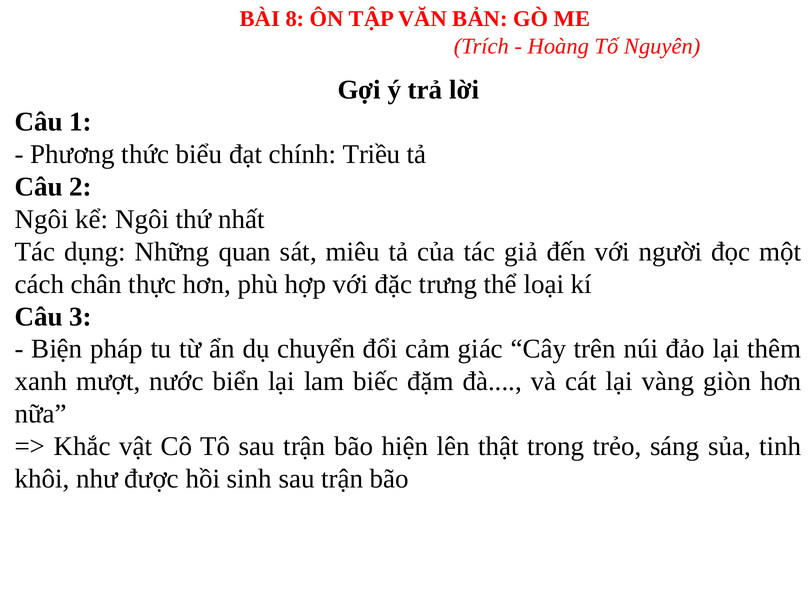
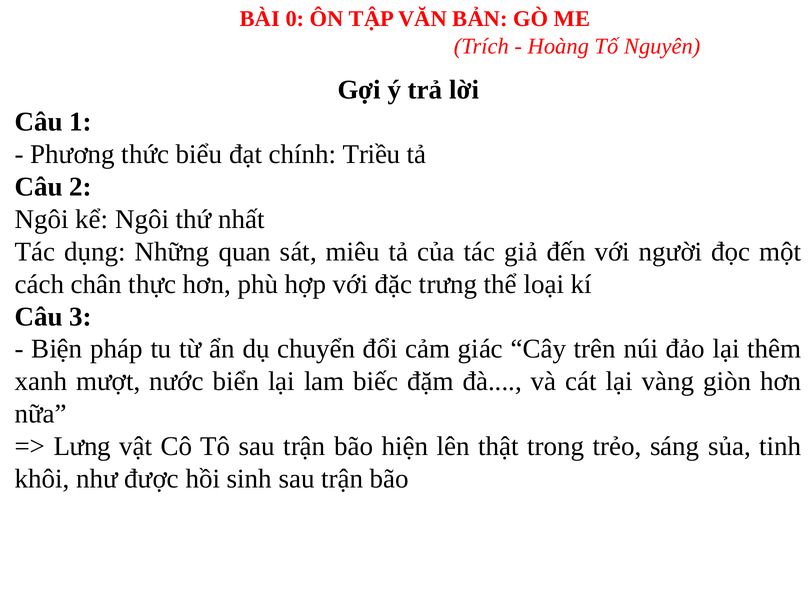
8: 8 -> 0
Khắc: Khắc -> Lưng
